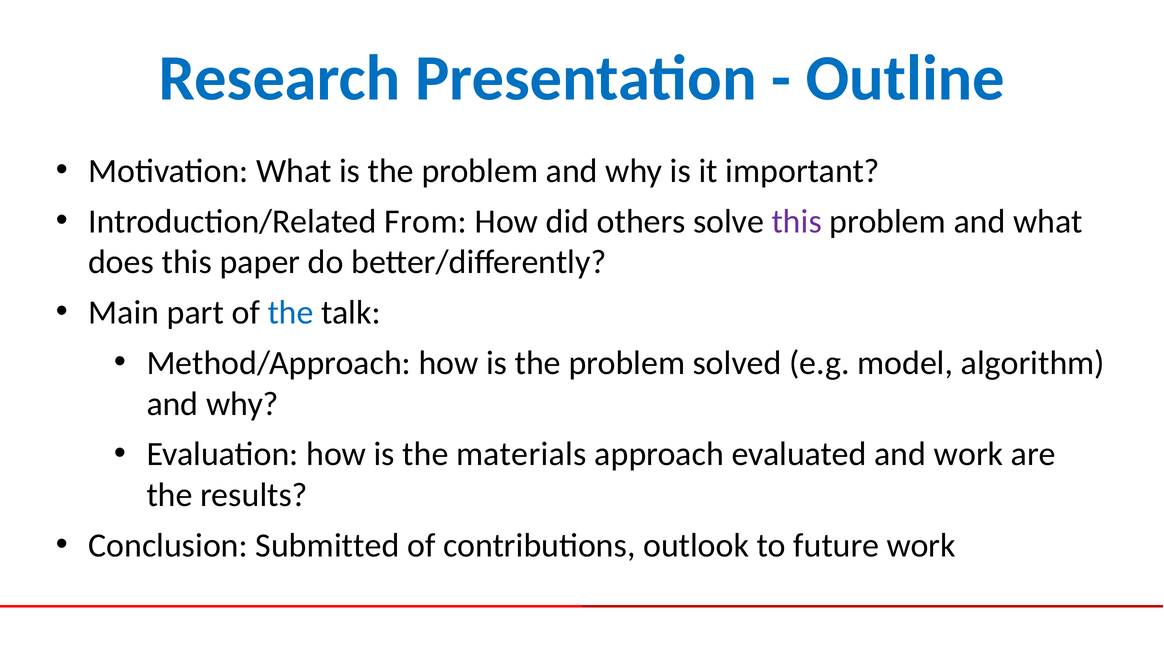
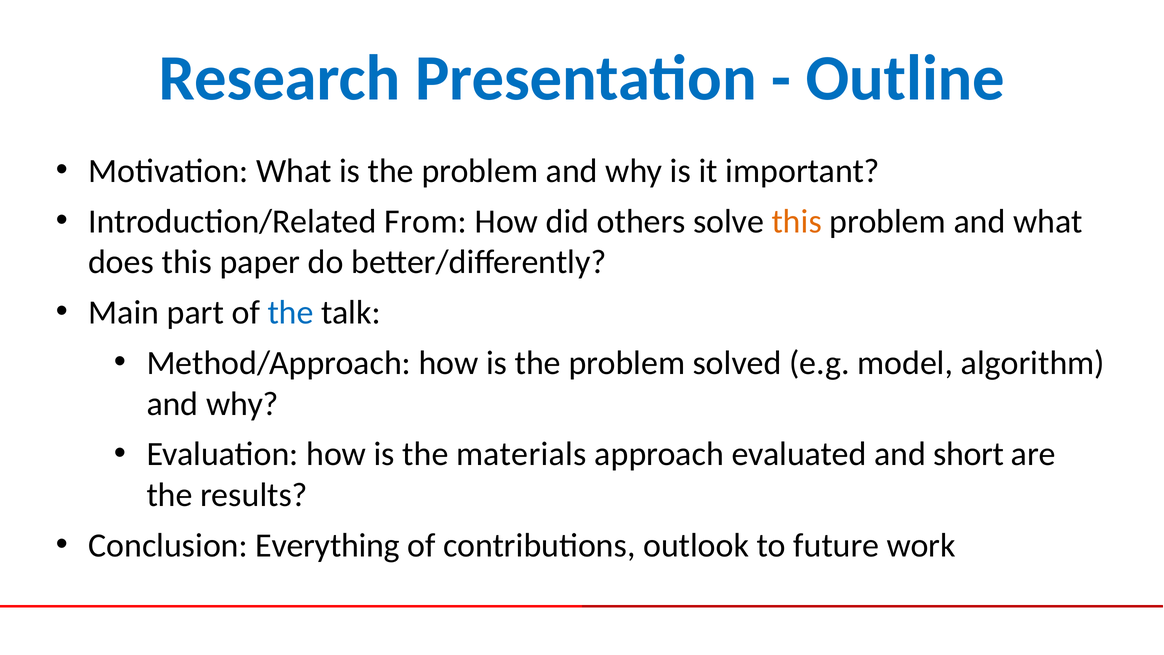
this at (797, 221) colour: purple -> orange
and work: work -> short
Submitted: Submitted -> Everything
